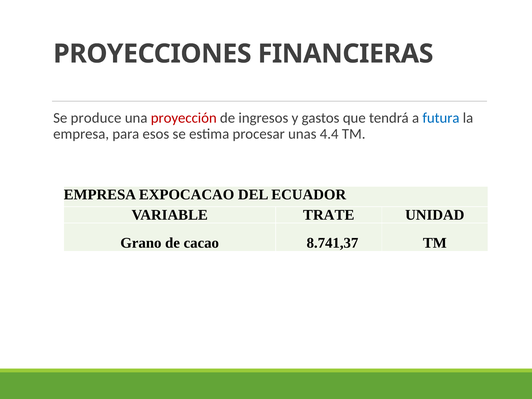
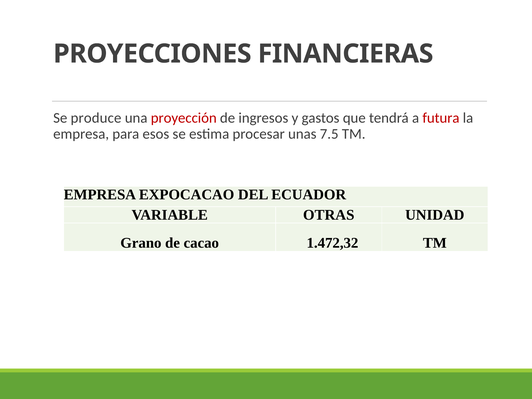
futura colour: blue -> red
4.4: 4.4 -> 7.5
TRATE: TRATE -> OTRAS
8.741,37: 8.741,37 -> 1.472,32
